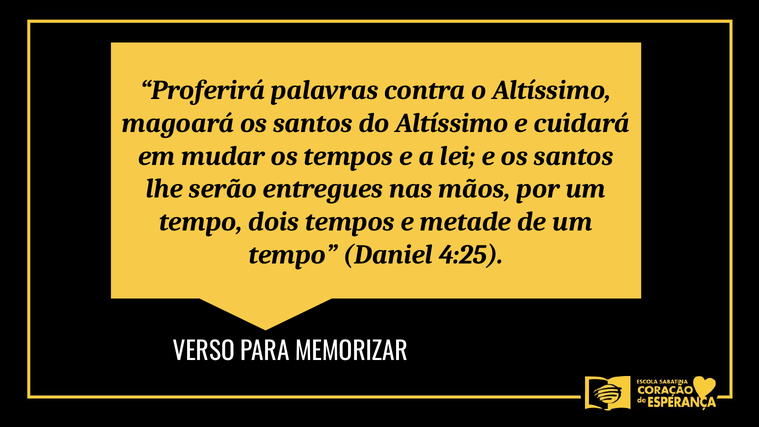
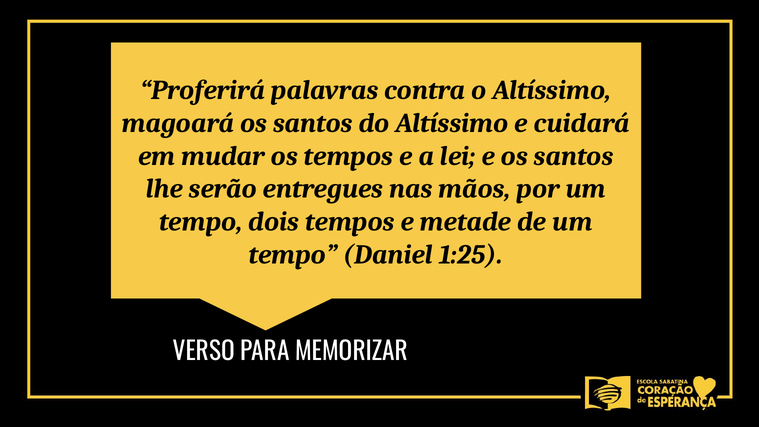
4:25: 4:25 -> 1:25
